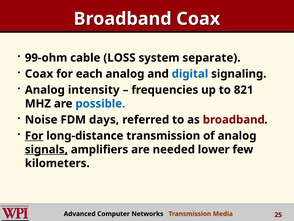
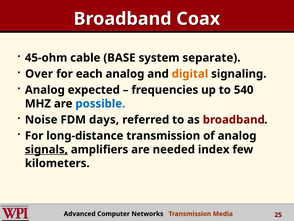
99-ohm: 99-ohm -> 45-ohm
LOSS: LOSS -> BASE
Coax at (39, 74): Coax -> Over
digital colour: blue -> orange
intensity: intensity -> expected
821: 821 -> 540
For at (34, 135) underline: present -> none
lower: lower -> index
